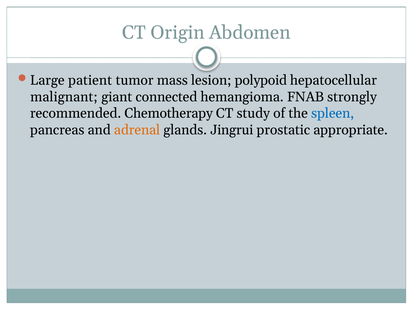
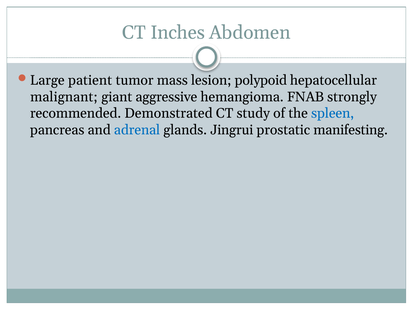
Origin: Origin -> Inches
connected: connected -> aggressive
Chemotherapy: Chemotherapy -> Demonstrated
adrenal colour: orange -> blue
appropriate: appropriate -> manifesting
